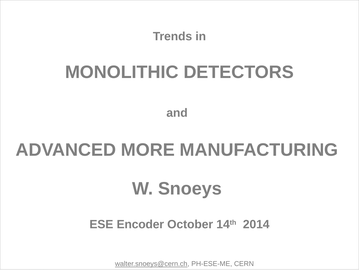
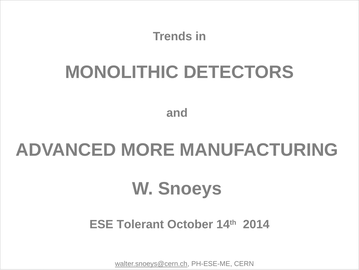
Encoder: Encoder -> Tolerant
